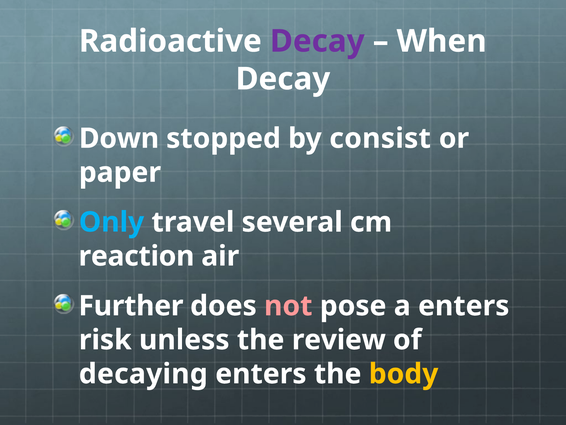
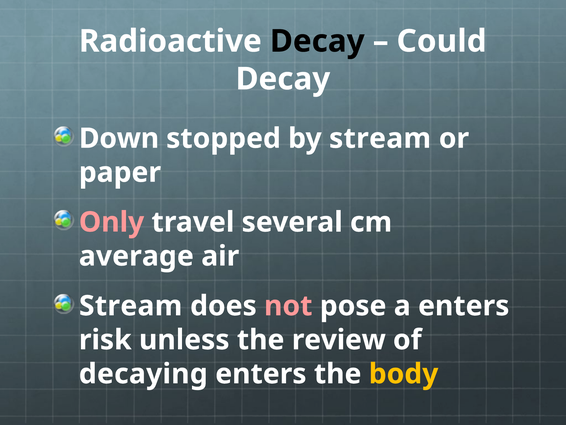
Decay at (317, 41) colour: purple -> black
When: When -> Could
by consist: consist -> stream
Only colour: light blue -> pink
reaction: reaction -> average
Further at (131, 306): Further -> Stream
